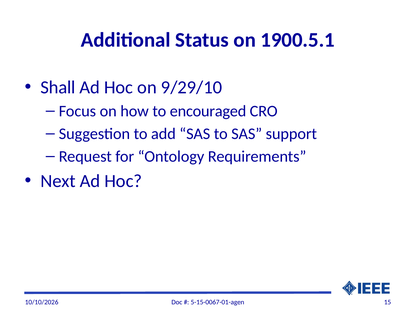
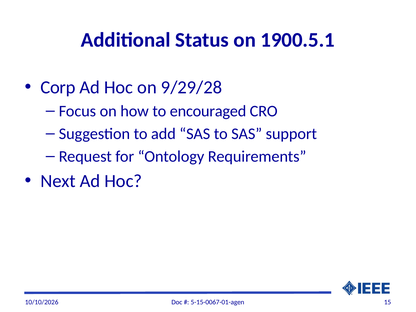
Shall: Shall -> Corp
9/29/10: 9/29/10 -> 9/29/28
